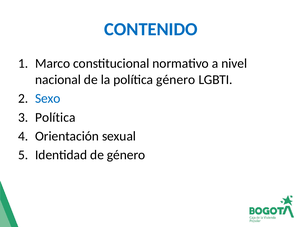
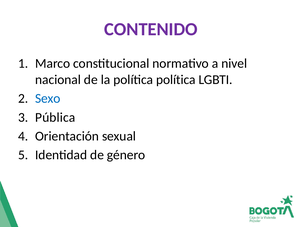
CONTENIDO colour: blue -> purple
política género: género -> política
Política at (55, 117): Política -> Pública
